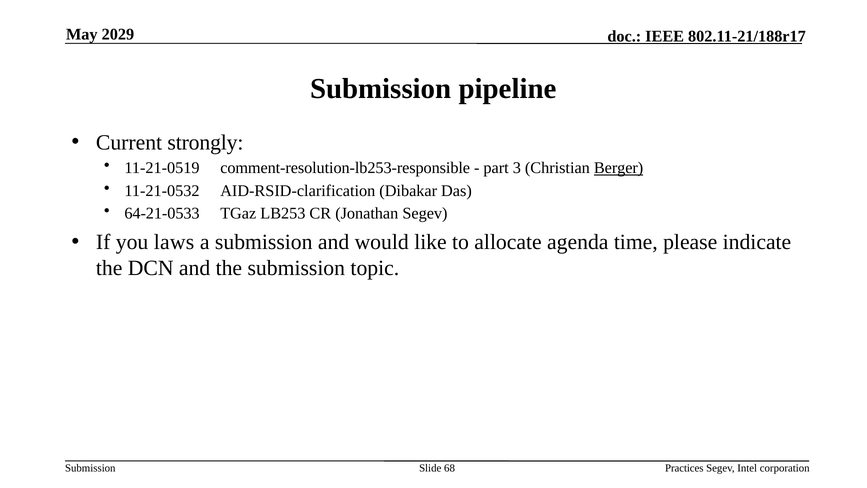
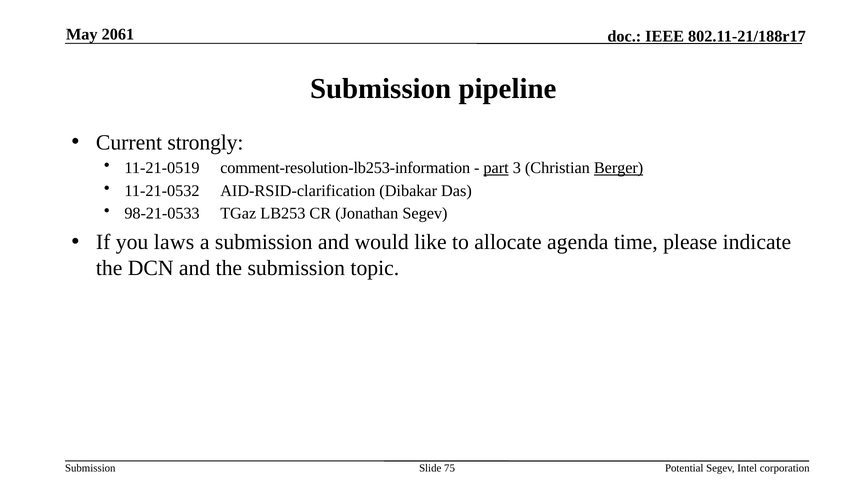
2029: 2029 -> 2061
comment-resolution-lb253-responsible: comment-resolution-lb253-responsible -> comment-resolution-lb253-information
part underline: none -> present
64-21-0533: 64-21-0533 -> 98-21-0533
68: 68 -> 75
Practices: Practices -> Potential
